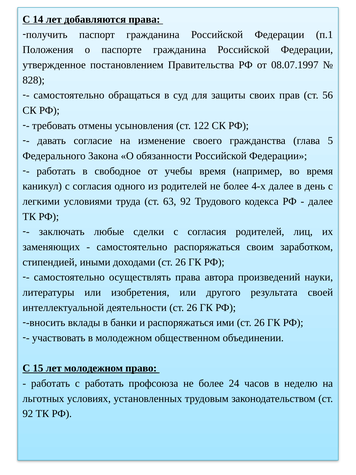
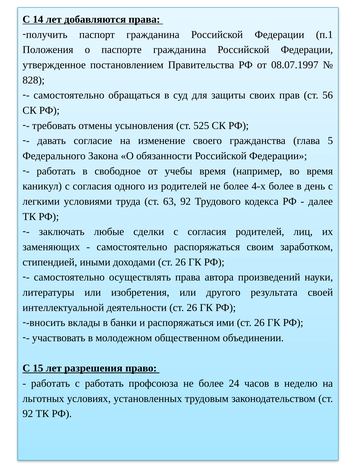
122: 122 -> 525
4-х далее: далее -> более
лет молодежном: молодежном -> разрешения
